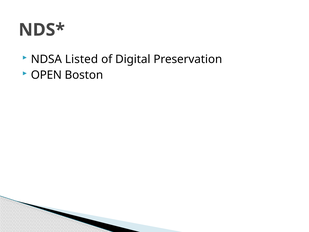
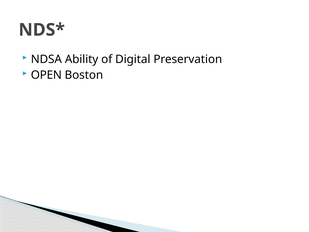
Listed: Listed -> Ability
